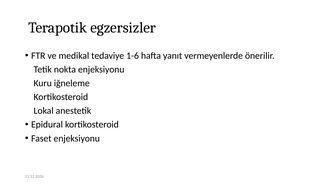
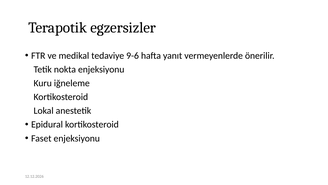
1-6: 1-6 -> 9-6
